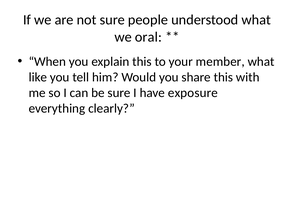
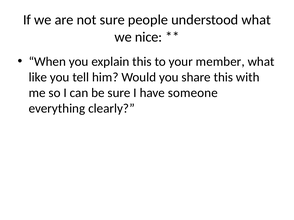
oral: oral -> nice
exposure: exposure -> someone
